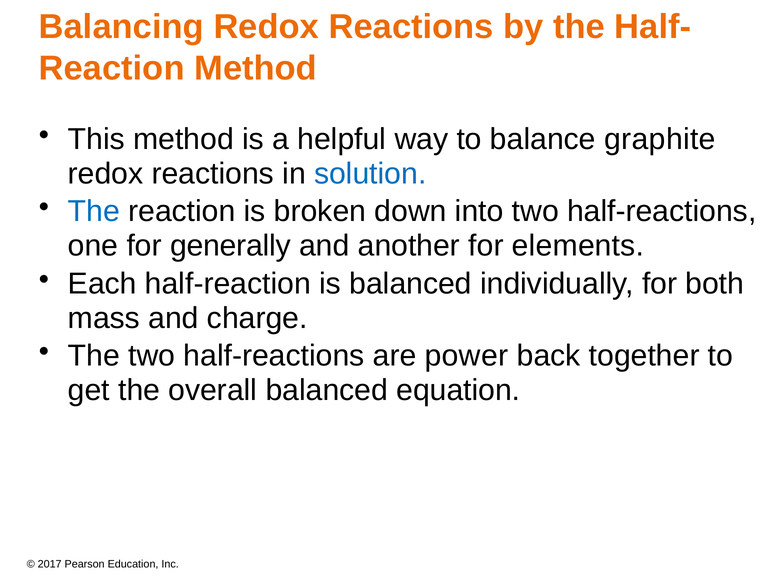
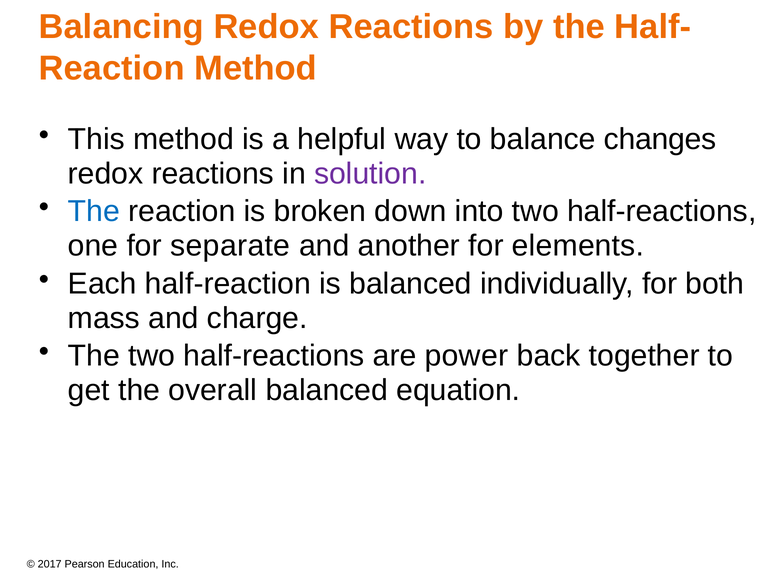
graphite: graphite -> changes
solution colour: blue -> purple
generally: generally -> separate
